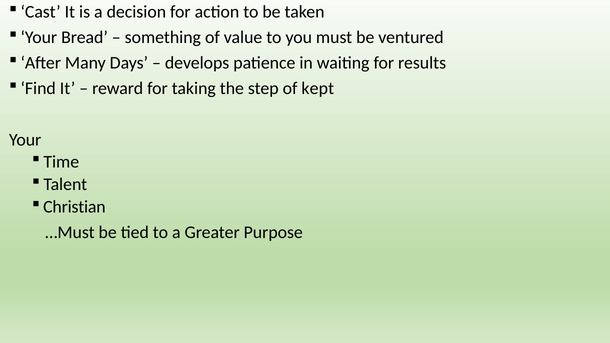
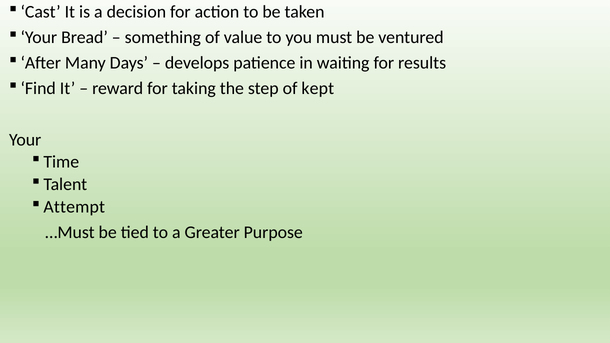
Christian: Christian -> Attempt
